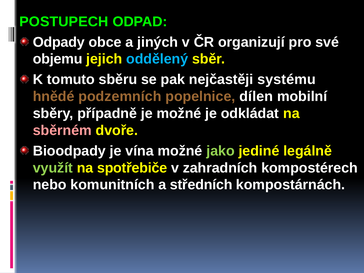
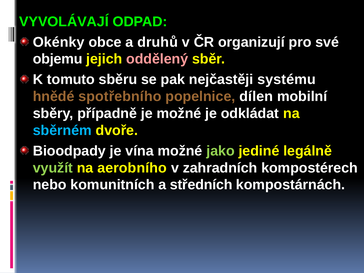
POSTUPECH: POSTUPECH -> VYVOLÁVAJÍ
Odpady: Odpady -> Okénky
jiných: jiných -> druhů
oddělený colour: light blue -> pink
podzemních: podzemních -> spotřebního
sběrném colour: pink -> light blue
spotřebiče: spotřebiče -> aerobního
